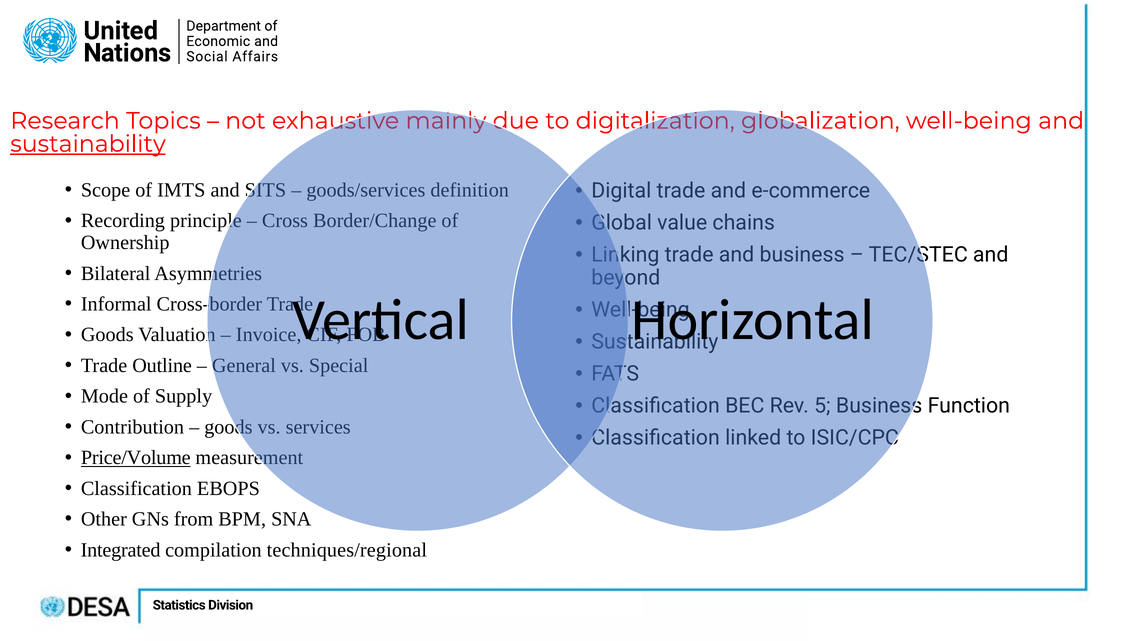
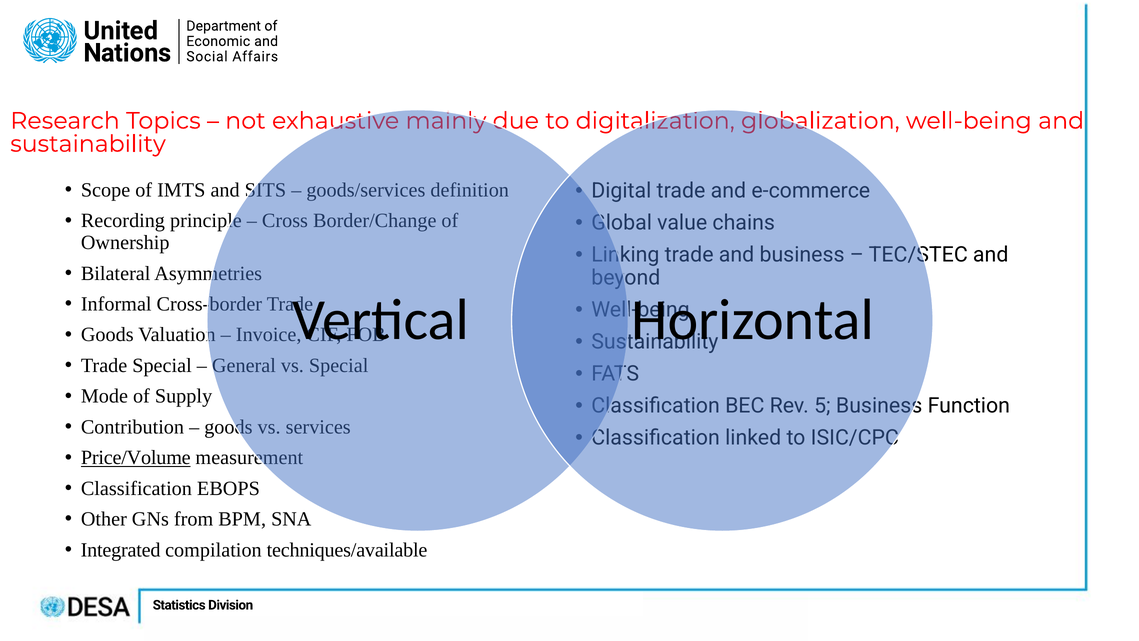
sustainability at (88, 144) underline: present -> none
Trade Outline: Outline -> Special
techniques/regional: techniques/regional -> techniques/available
